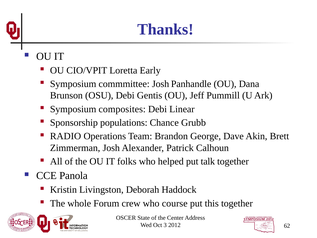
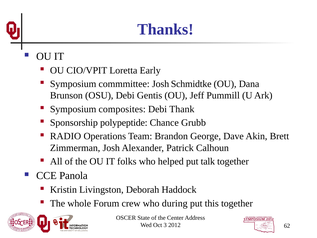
Panhandle: Panhandle -> Schmidtke
Linear: Linear -> Thank
populations: populations -> polypeptide
course: course -> during
